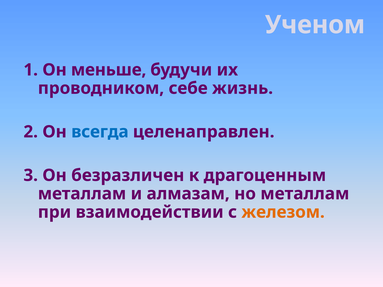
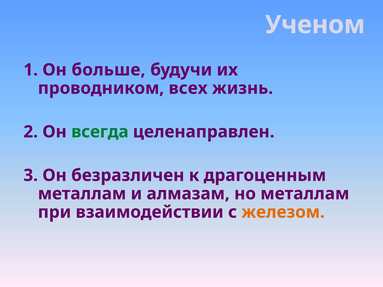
меньше: меньше -> больше
себе: себе -> всех
всегда colour: blue -> green
